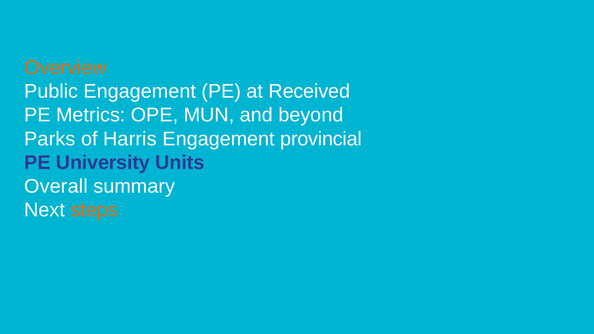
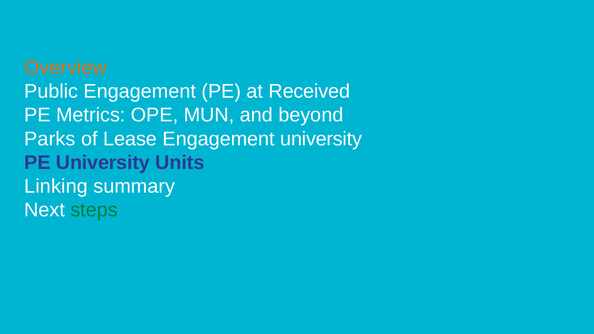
Harris: Harris -> Lease
Engagement provincial: provincial -> university
Overall: Overall -> Linking
steps colour: orange -> green
